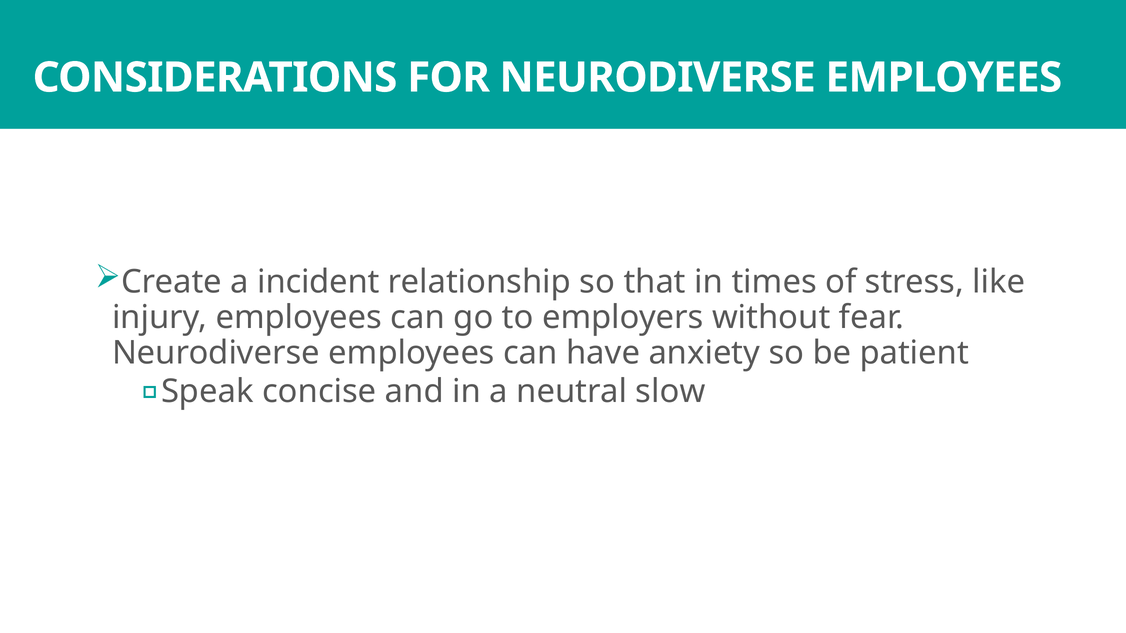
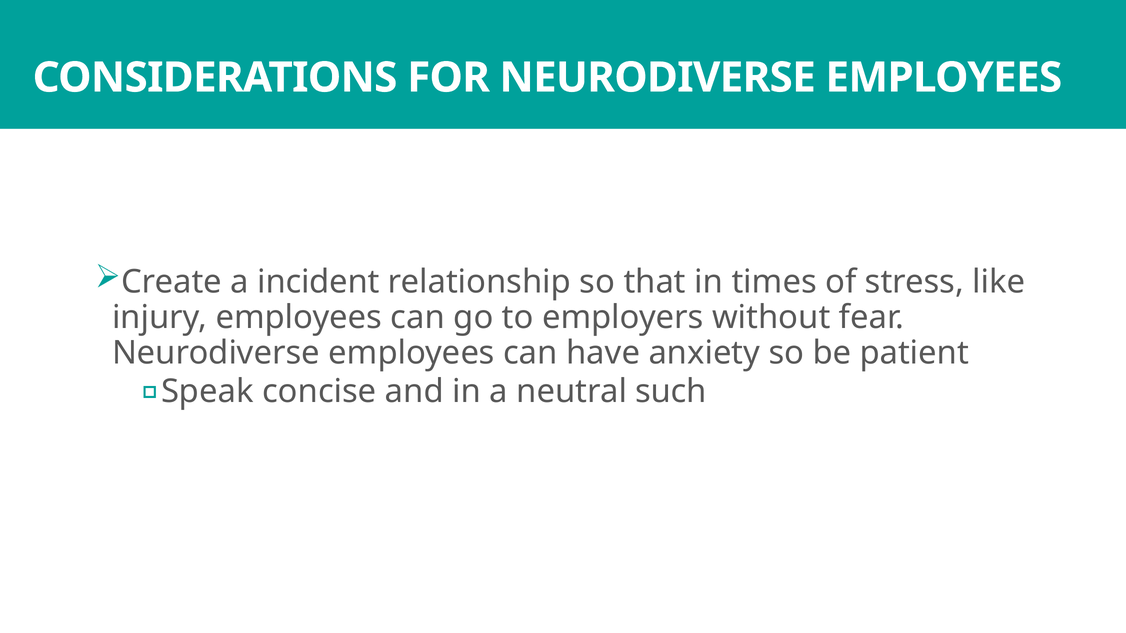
slow: slow -> such
